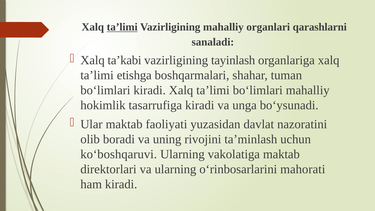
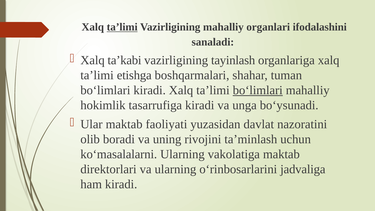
qarashlarni: qarashlarni -> ifodаlаshini
bo‘limlari at (258, 90) underline: none -> present
ko‘boshqaruvi: ko‘boshqaruvi -> ko‘masalalarni
mahorati: mahorati -> jadvaliga
